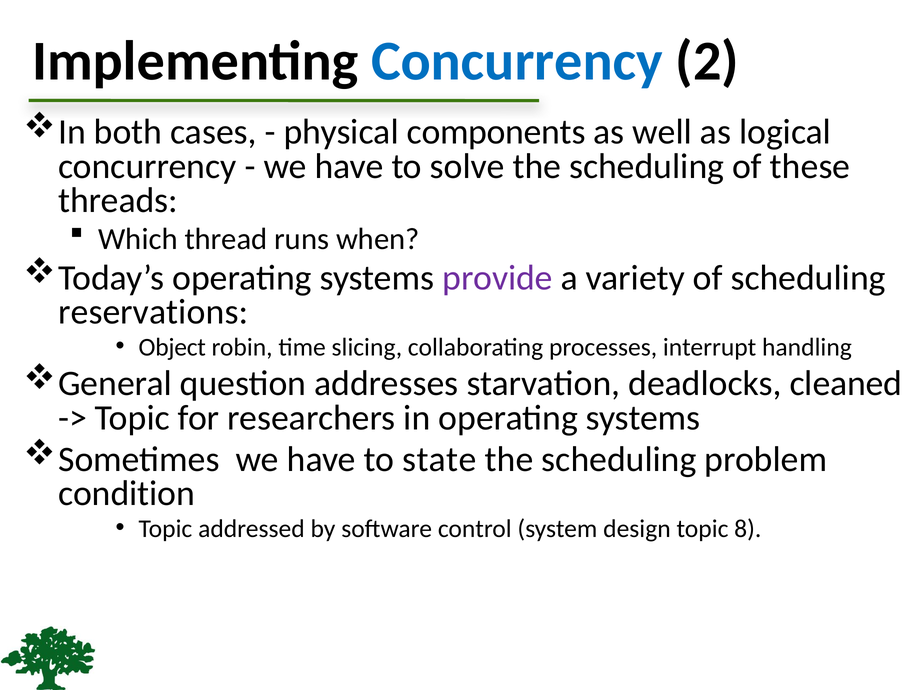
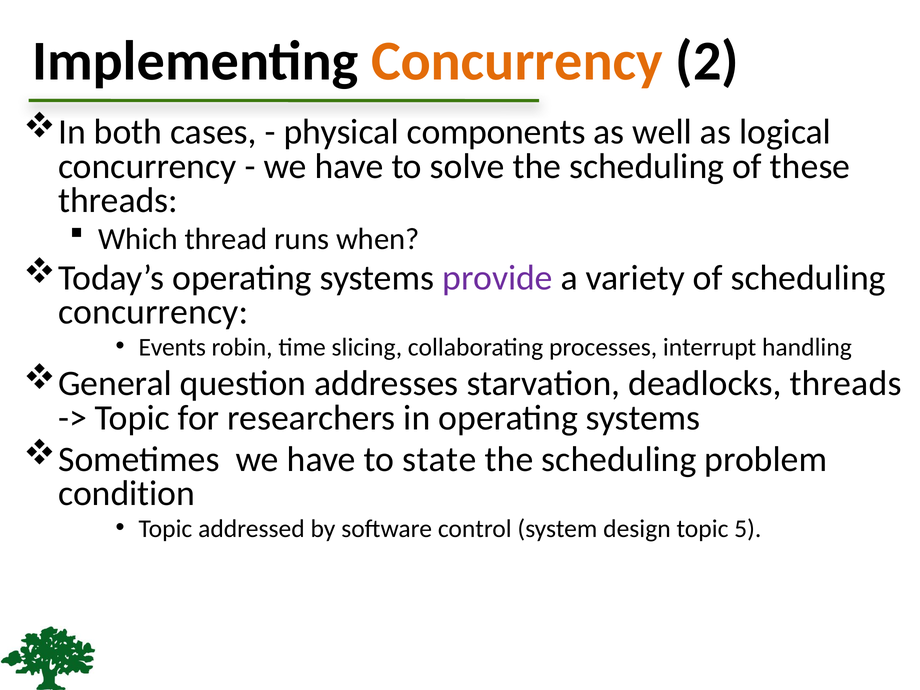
Concurrency at (517, 61) colour: blue -> orange
reservations at (153, 312): reservations -> concurrency
Object: Object -> Events
deadlocks cleaned: cleaned -> threads
8: 8 -> 5
